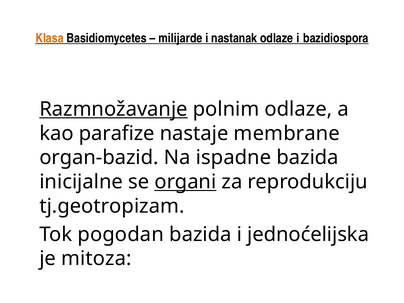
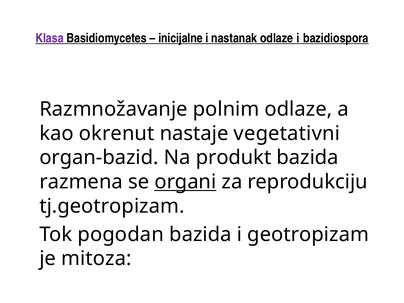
Klasa colour: orange -> purple
milijarde: milijarde -> inicijalne
Razmnožavanje underline: present -> none
parafize: parafize -> okrenut
membrane: membrane -> vegetativni
ispadne: ispadne -> produkt
inicijalne: inicijalne -> razmena
jednoćelijska: jednoćelijska -> geotropizam
